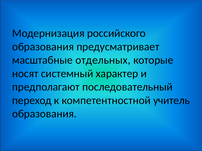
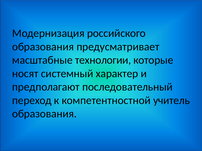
отдельных: отдельных -> технологии
